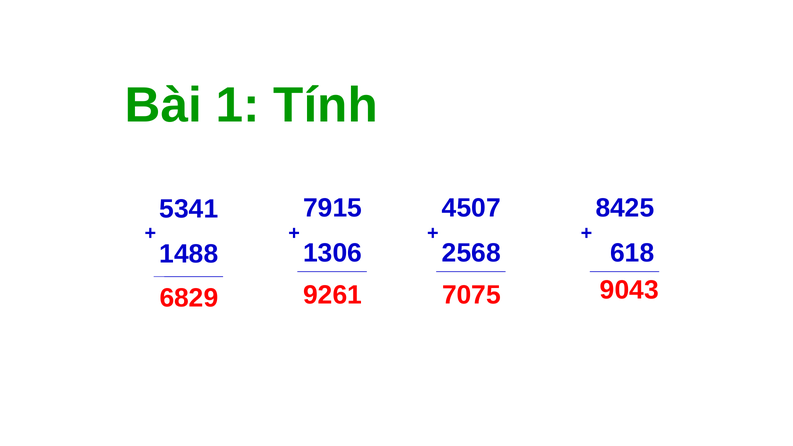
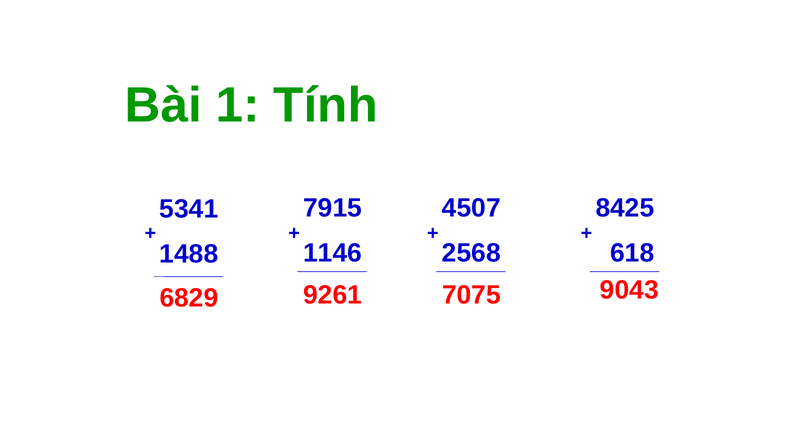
1306: 1306 -> 1146
